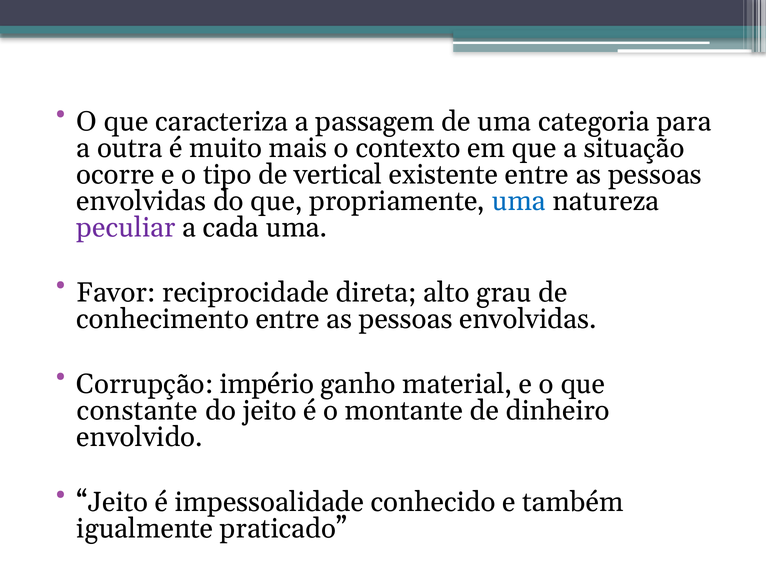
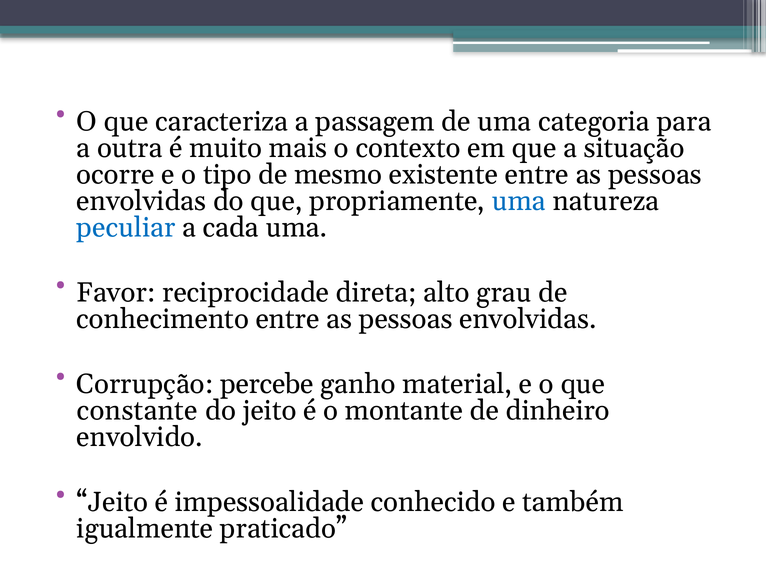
vertical: vertical -> mesmo
peculiar colour: purple -> blue
império: império -> percebe
